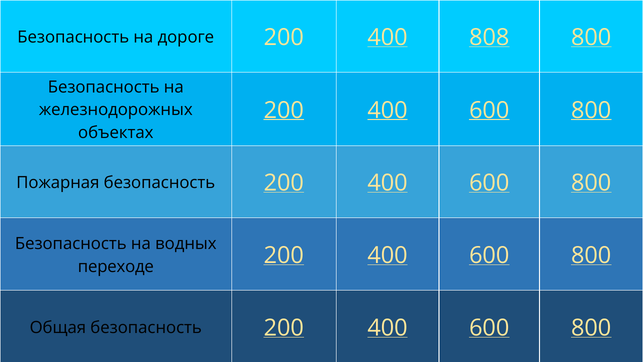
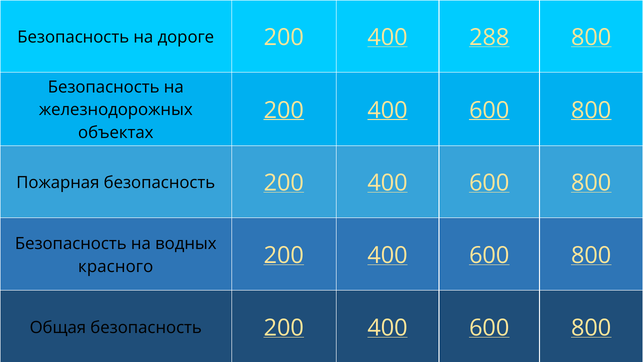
808: 808 -> 288
переходе: переходе -> красного
